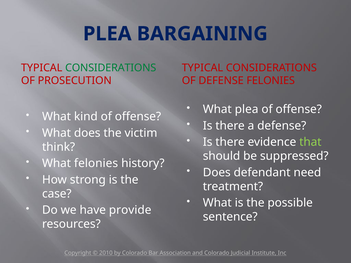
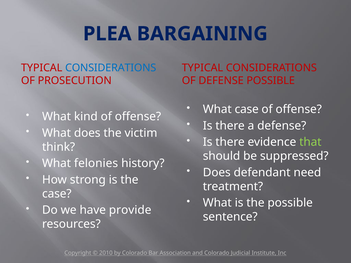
CONSIDERATIONS at (111, 68) colour: green -> blue
DEFENSE FELONIES: FELONIES -> POSSIBLE
What plea: plea -> case
